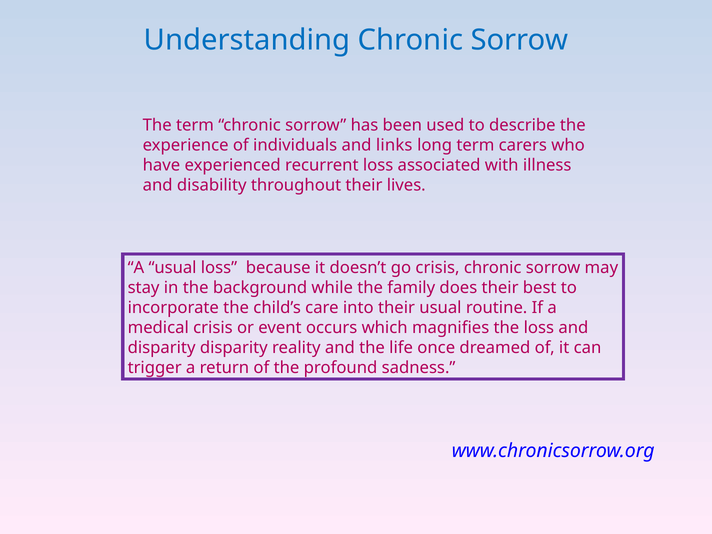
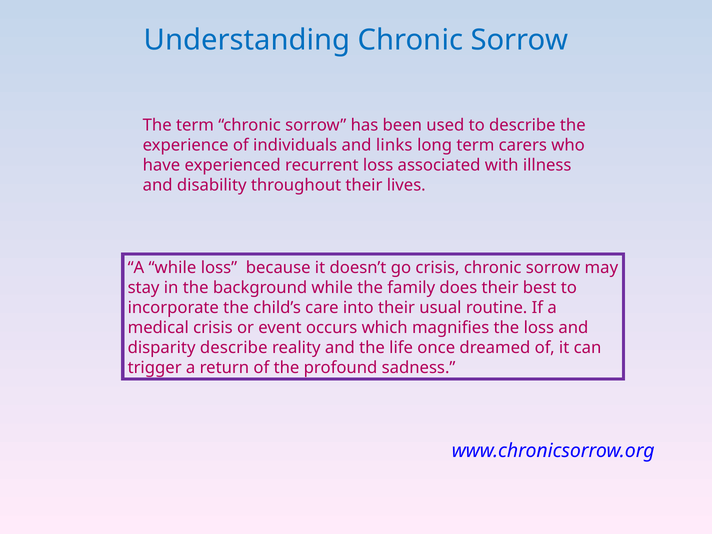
A usual: usual -> while
disparity disparity: disparity -> describe
